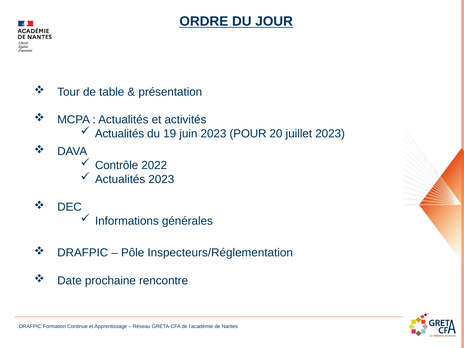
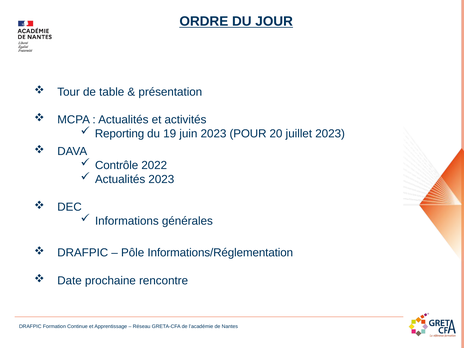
Actualités at (120, 134): Actualités -> Reporting
Inspecteurs/Réglementation: Inspecteurs/Réglementation -> Informations/Réglementation
